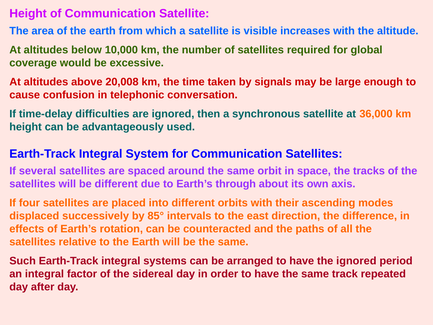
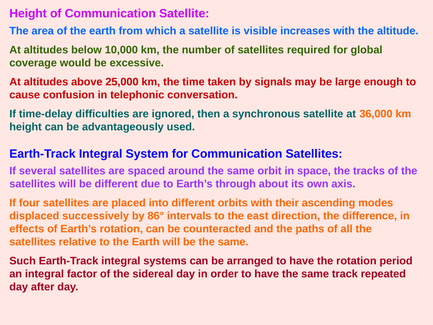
20,008: 20,008 -> 25,000
85°: 85° -> 86°
the ignored: ignored -> rotation
